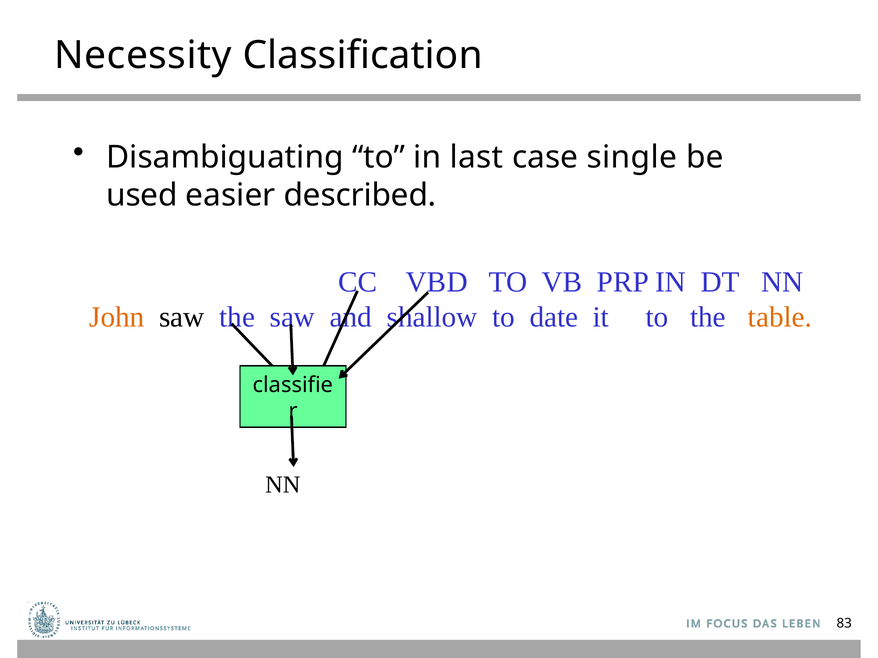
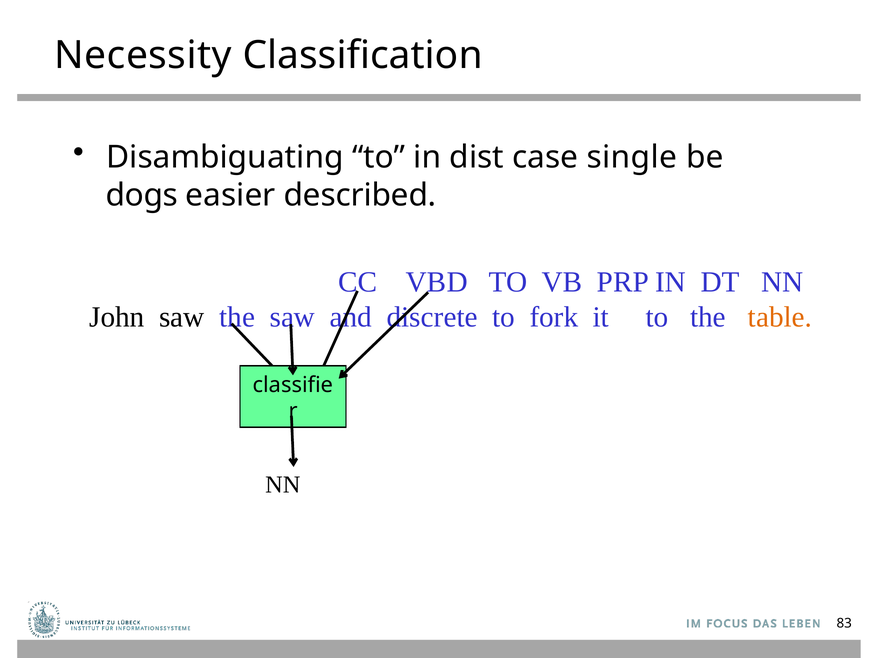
last: last -> dist
used: used -> dogs
John colour: orange -> black
shallow: shallow -> discrete
date: date -> fork
